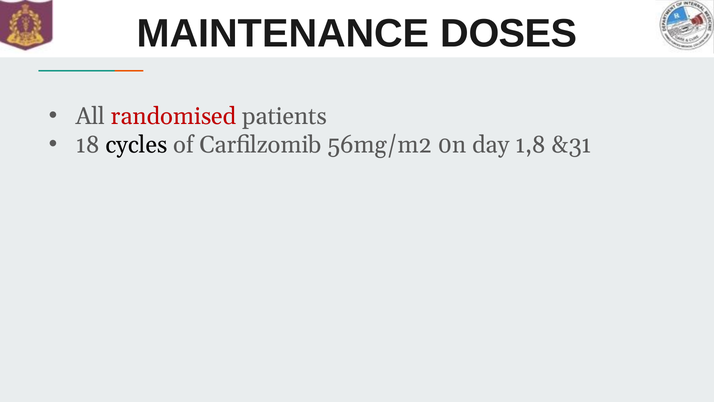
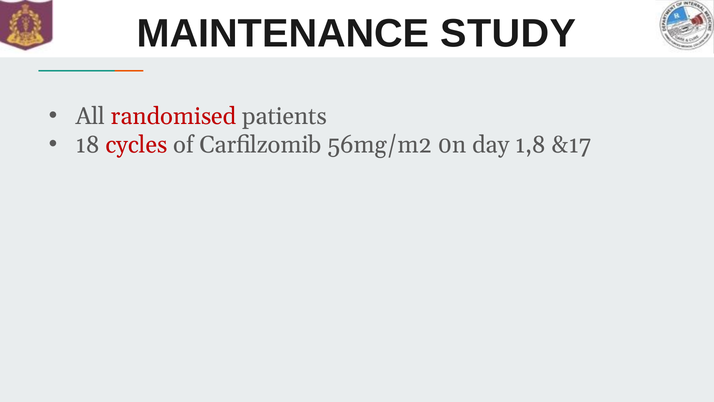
DOSES: DOSES -> STUDY
cycles colour: black -> red
&31: &31 -> &17
